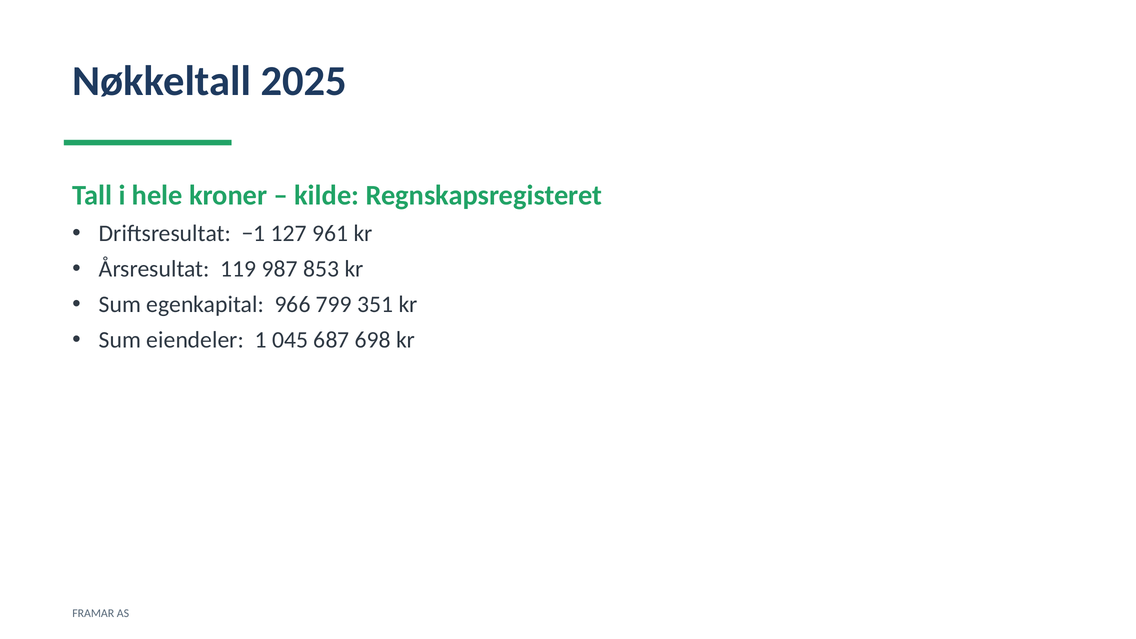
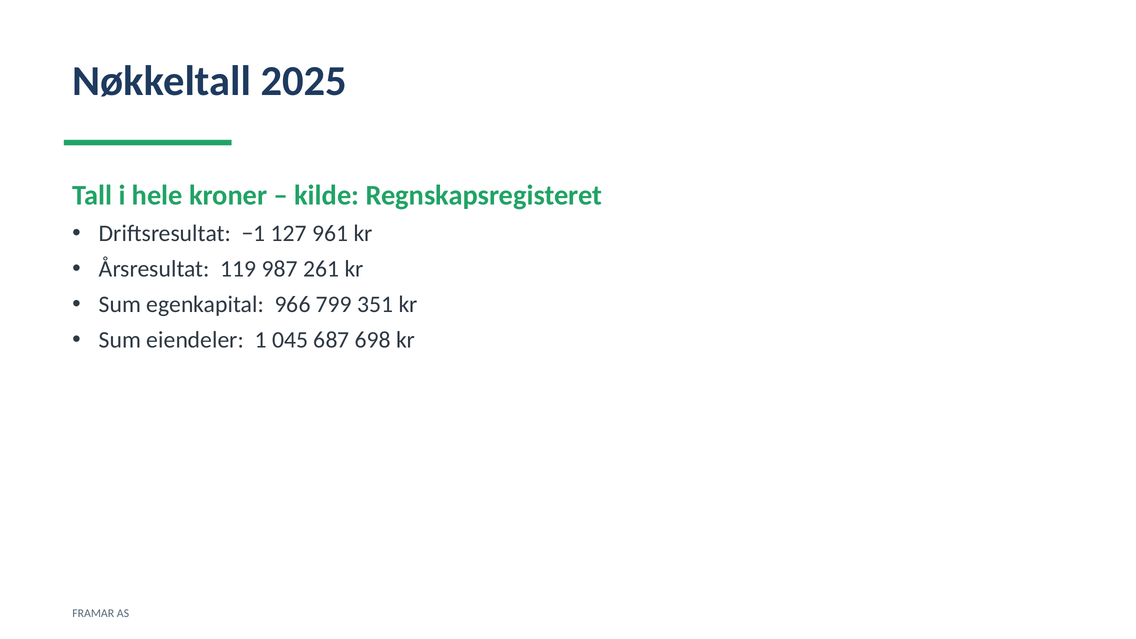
853: 853 -> 261
